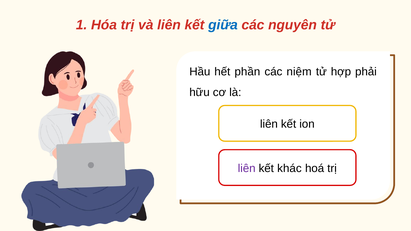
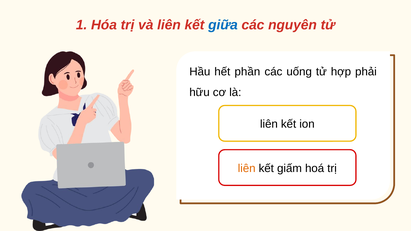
niệm: niệm -> uống
liên at (247, 168) colour: purple -> orange
khác: khác -> giấm
